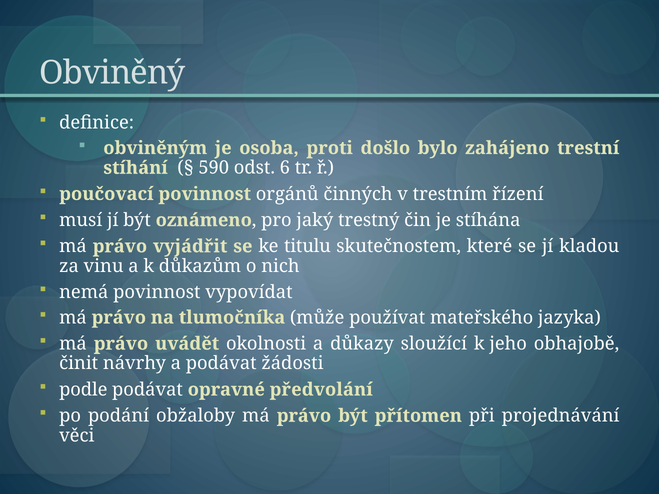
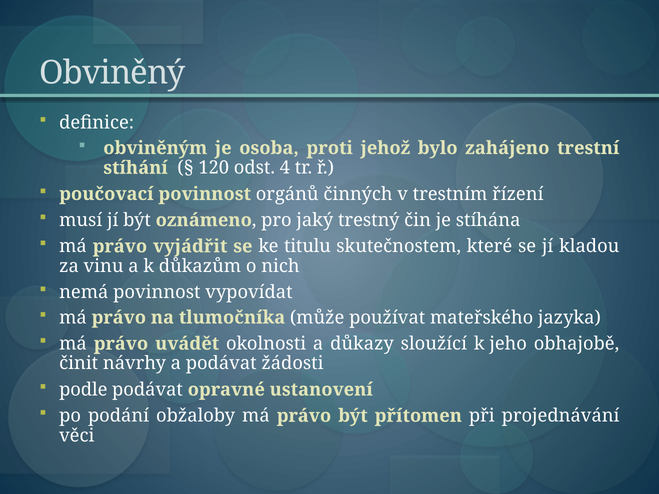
došlo: došlo -> jehož
590: 590 -> 120
6: 6 -> 4
předvolání: předvolání -> ustanovení
